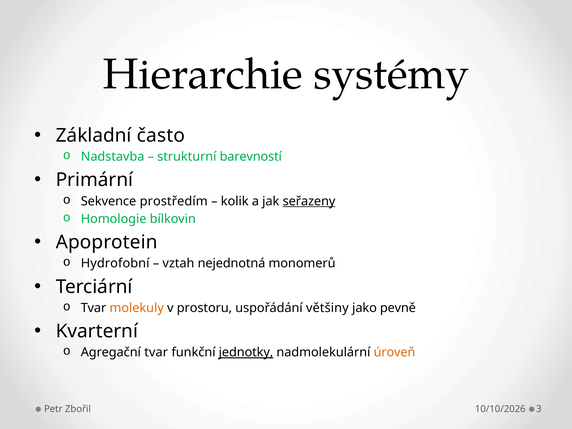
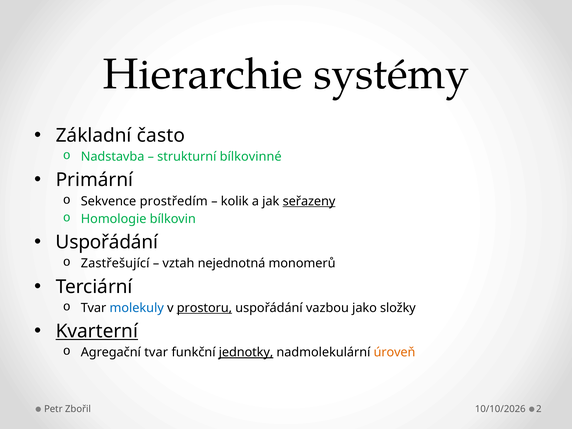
barevností: barevností -> bílkovinné
Apoprotein at (107, 242): Apoprotein -> Uspořádání
Hydrofobní: Hydrofobní -> Zastřešující
molekuly colour: orange -> blue
prostoru underline: none -> present
většiny: většiny -> vazbou
pevně: pevně -> složky
Kvarterní underline: none -> present
3: 3 -> 2
